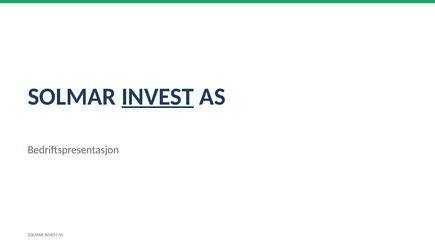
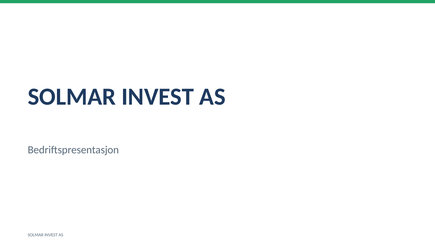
INVEST at (158, 96) underline: present -> none
